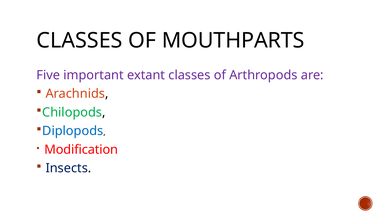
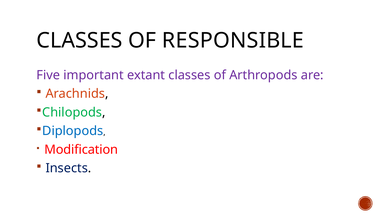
MOUTHPARTS: MOUTHPARTS -> RESPONSIBLE
